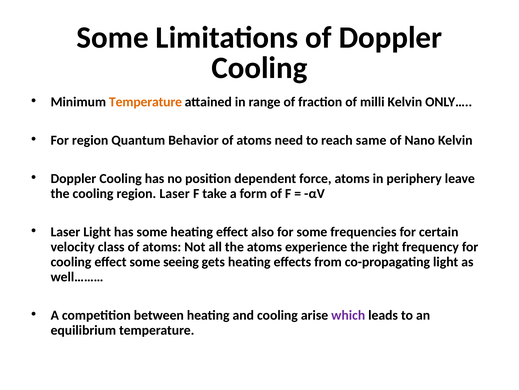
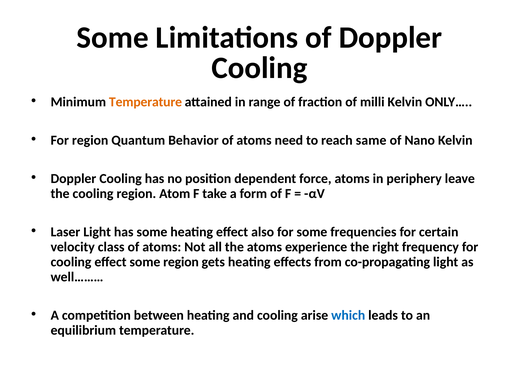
region Laser: Laser -> Atom
some seeing: seeing -> region
which colour: purple -> blue
